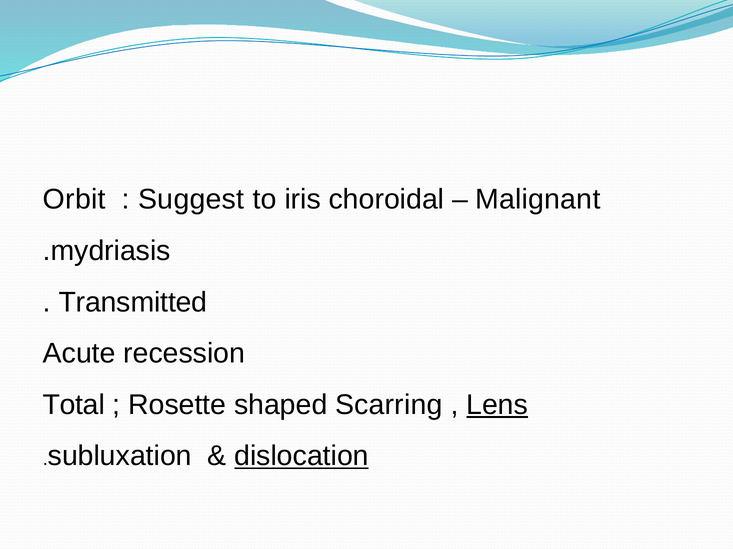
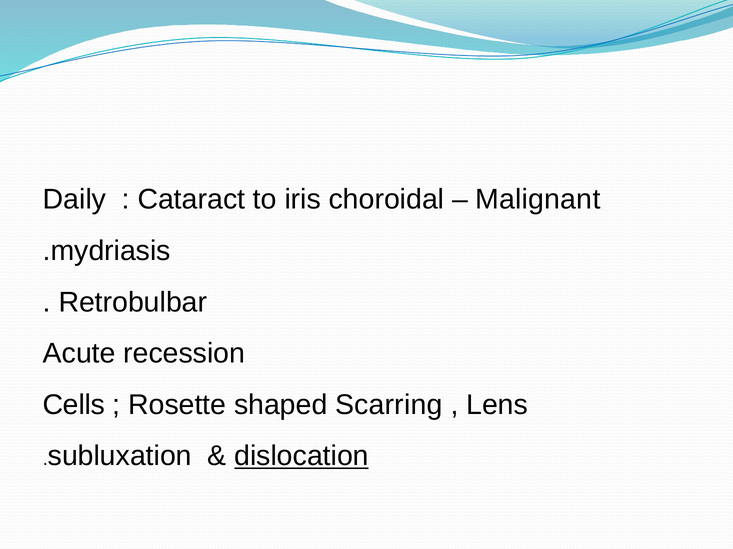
Orbit: Orbit -> Daily
Suggest: Suggest -> Cataract
Transmitted: Transmitted -> Retrobulbar
Total: Total -> Cells
Lens underline: present -> none
